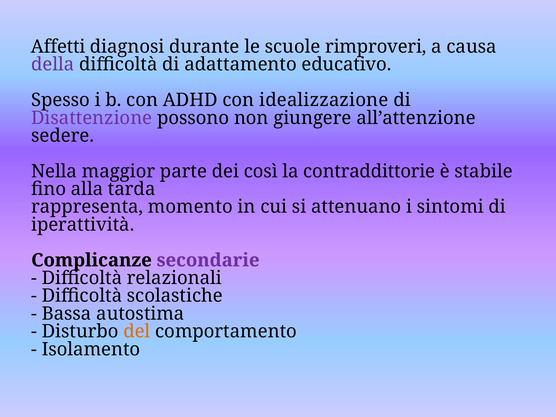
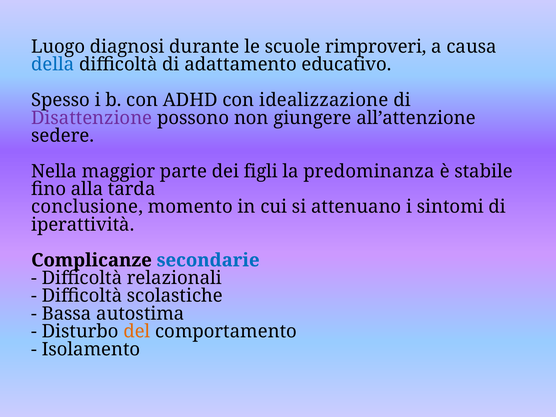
Affetti: Affetti -> Luogo
della colour: purple -> blue
così: così -> figli
contraddittorie: contraddittorie -> predominanza
rappresenta: rappresenta -> conclusione
secondarie colour: purple -> blue
